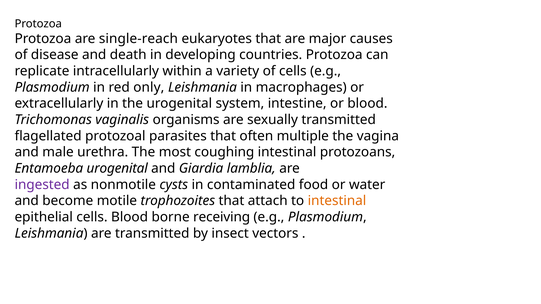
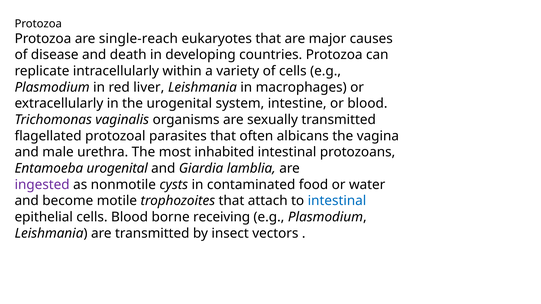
only: only -> liver
multiple: multiple -> albicans
coughing: coughing -> inhabited
intestinal at (337, 201) colour: orange -> blue
